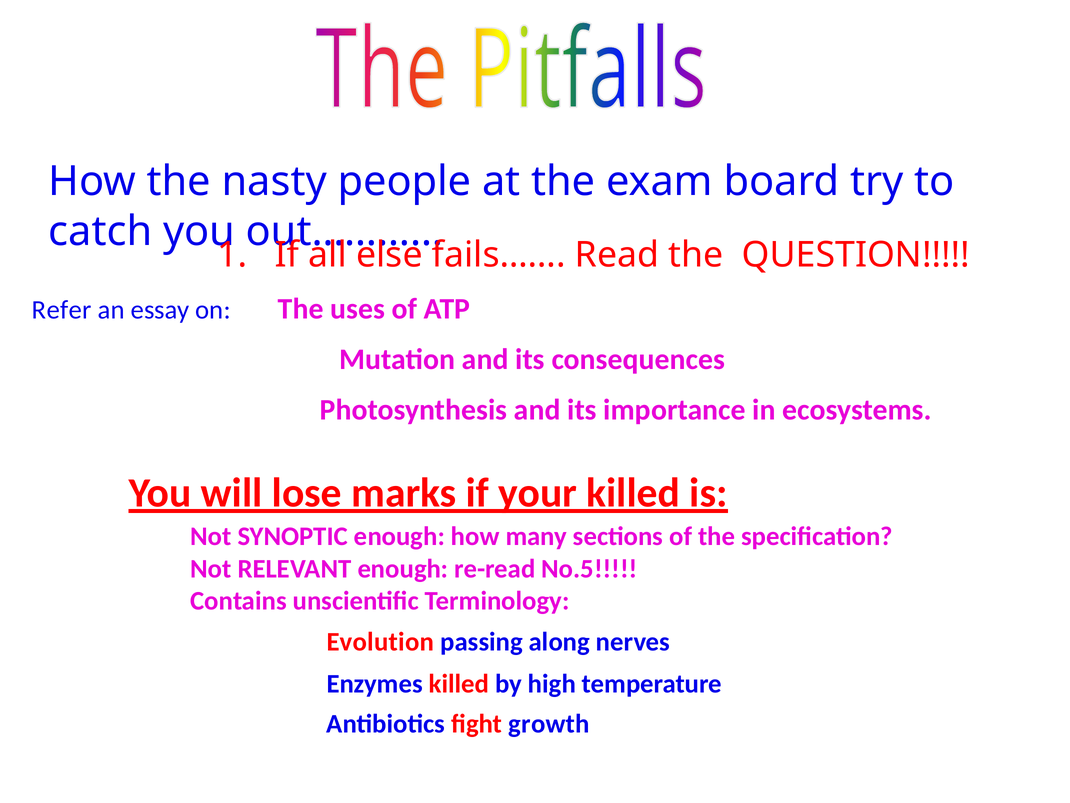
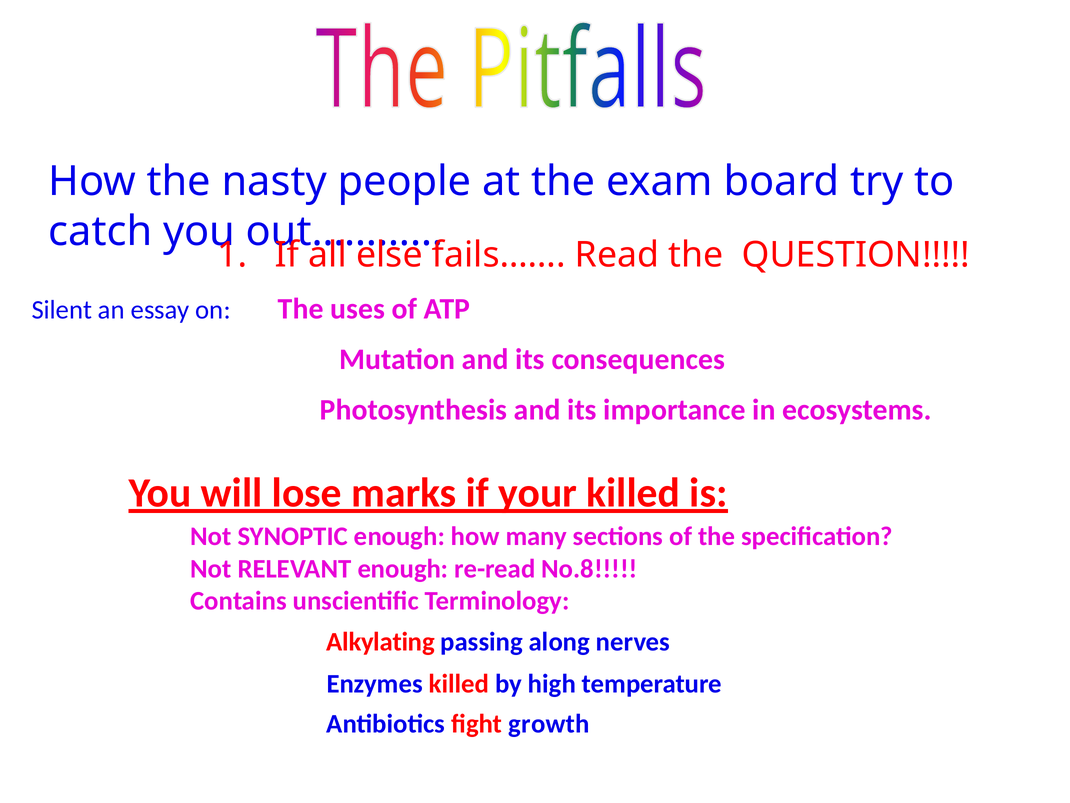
Refer: Refer -> Silent
No.5: No.5 -> No.8
Evolution: Evolution -> Alkylating
